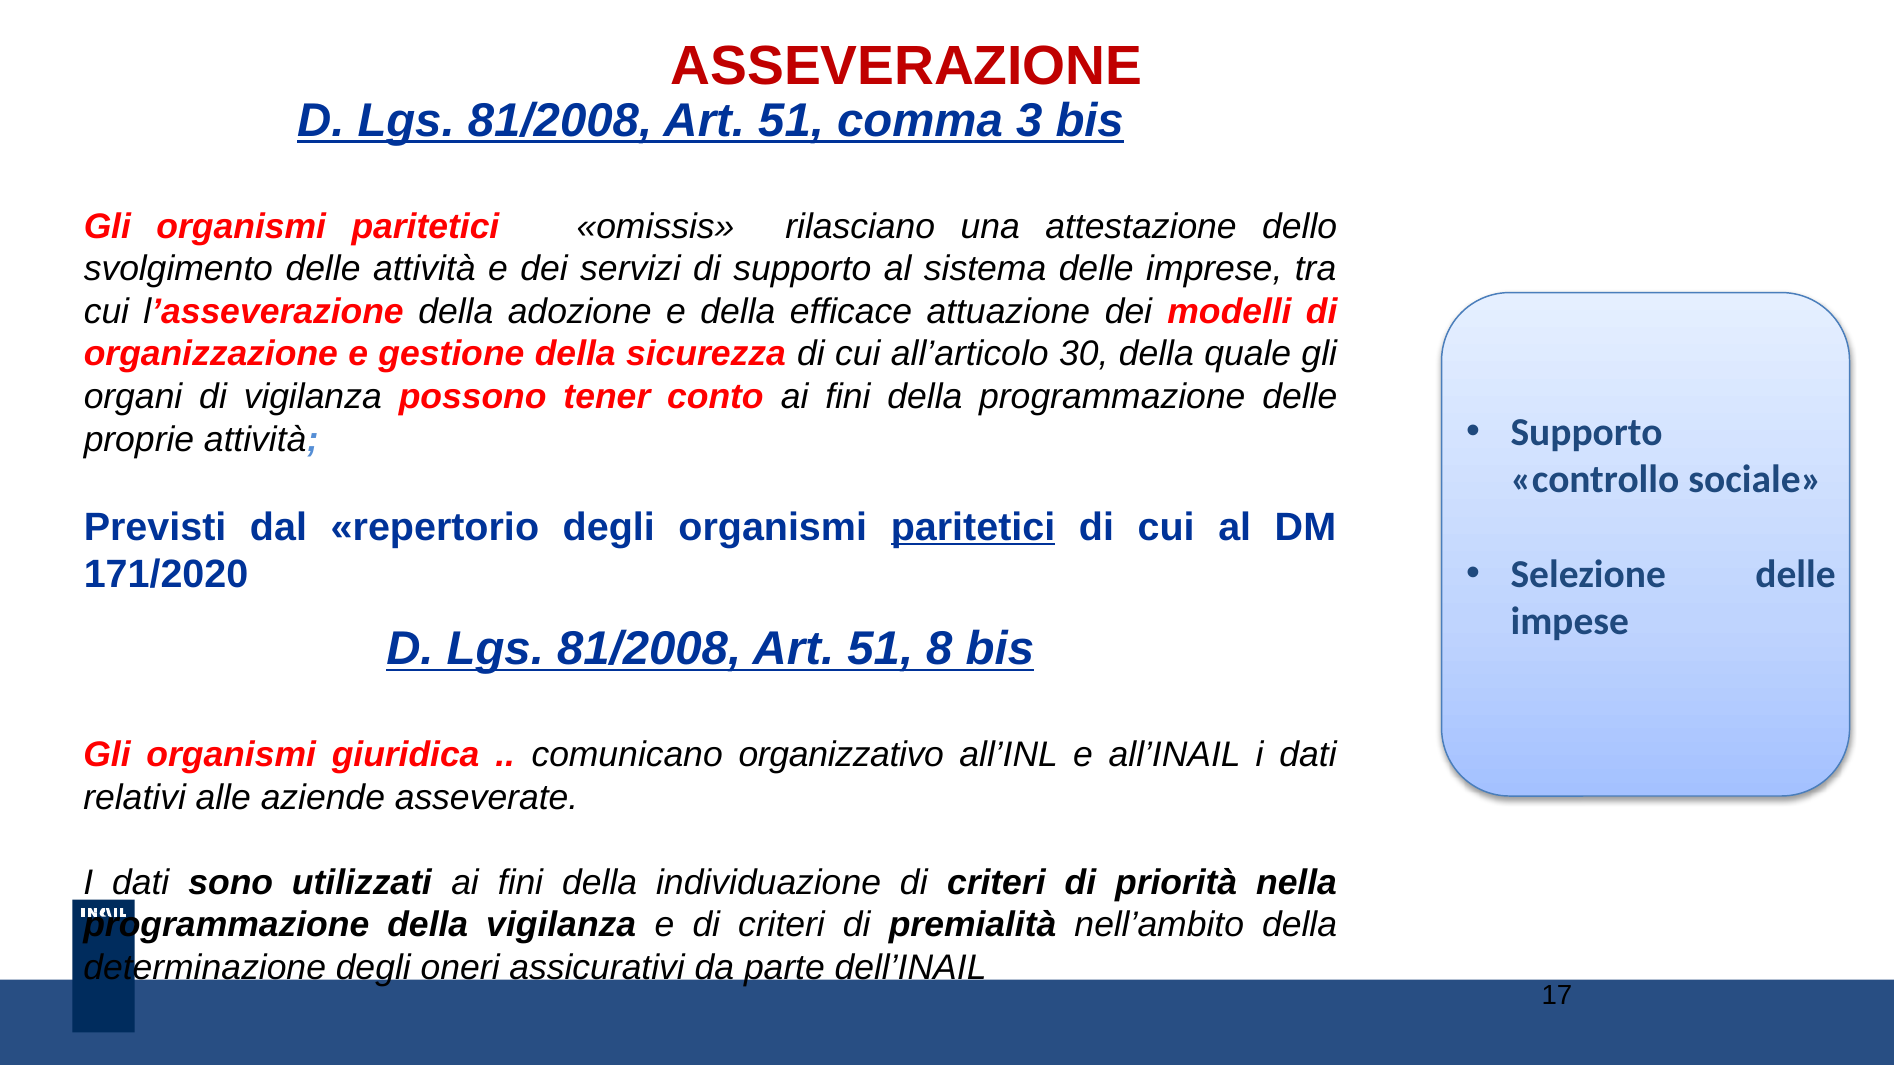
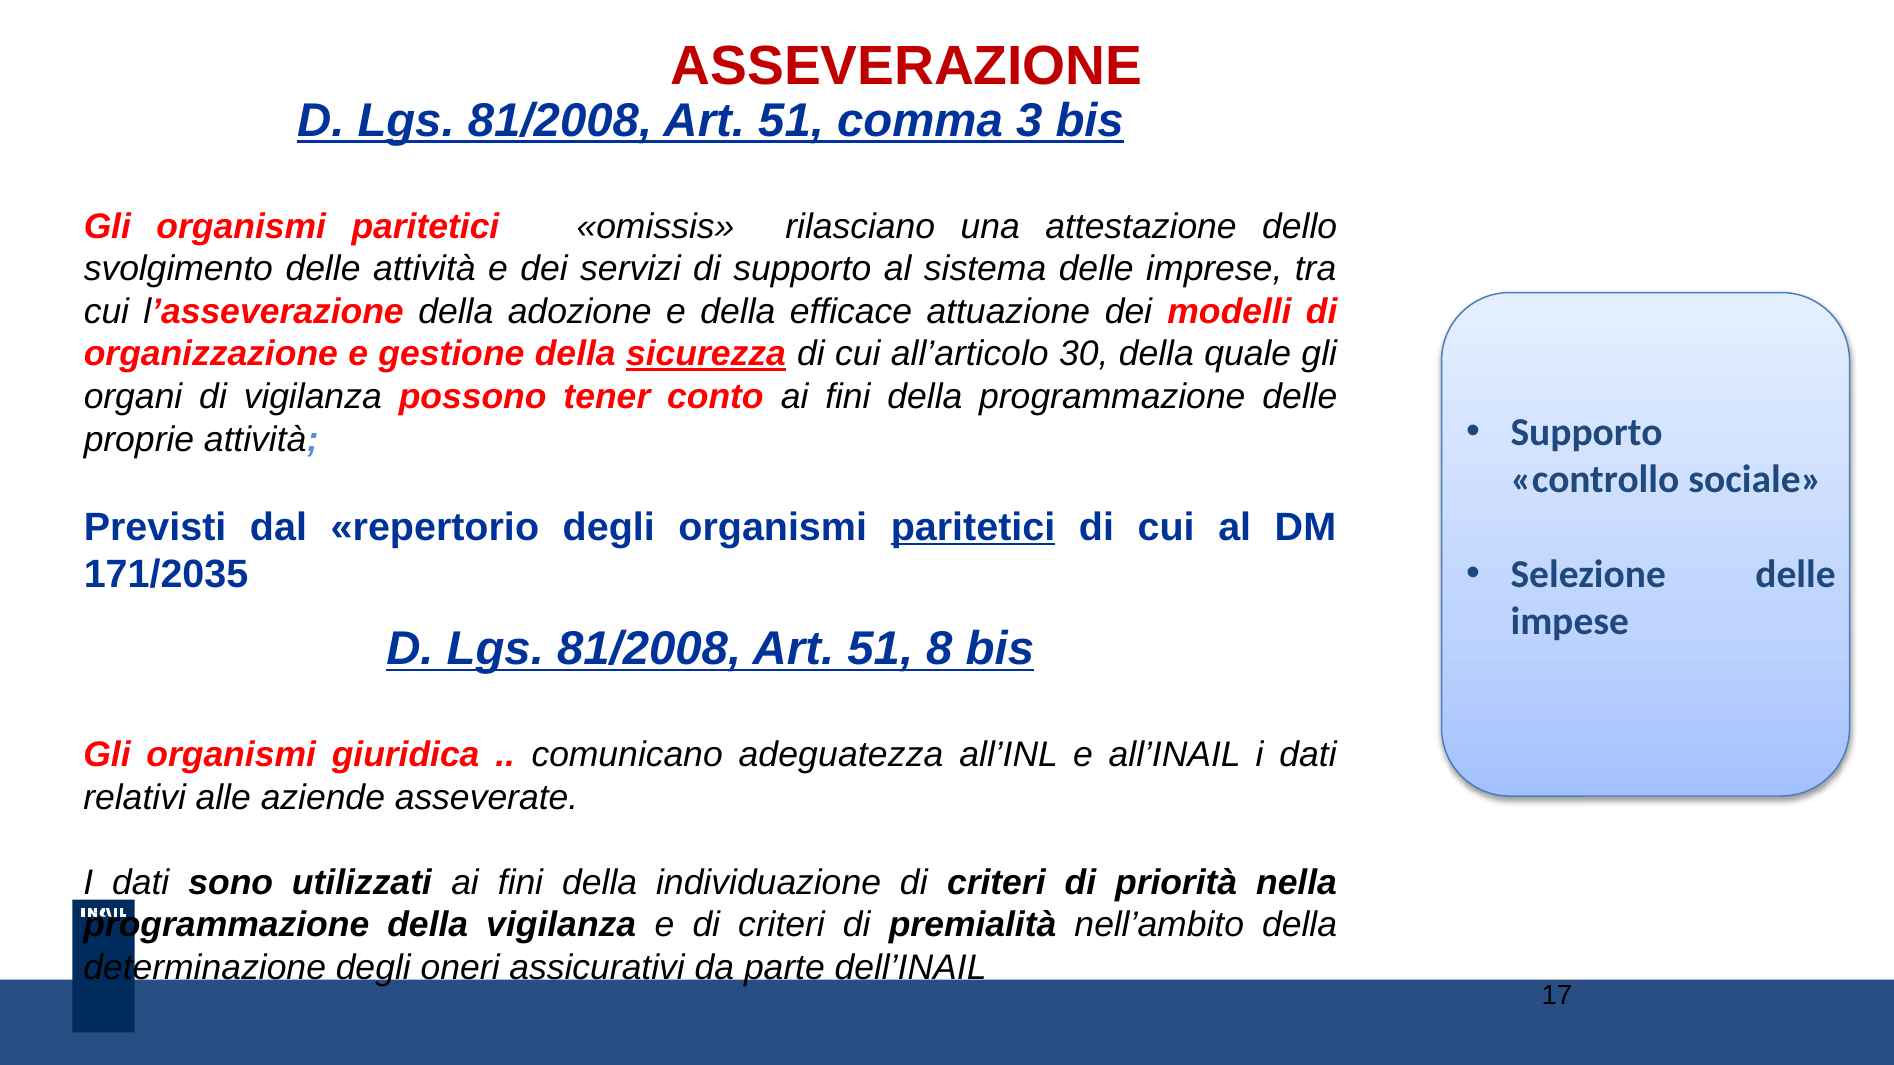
sicurezza underline: none -> present
171/2020: 171/2020 -> 171/2035
organizzativo: organizzativo -> adeguatezza
